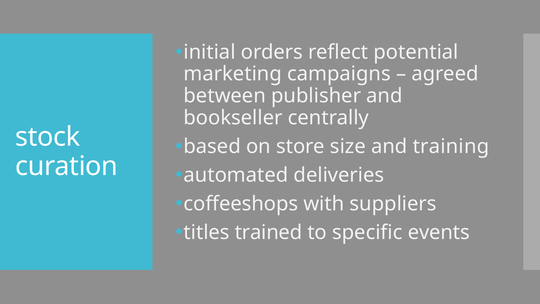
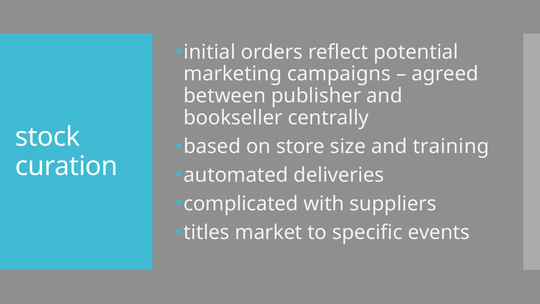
coffeeshops: coffeeshops -> complicated
trained: trained -> market
